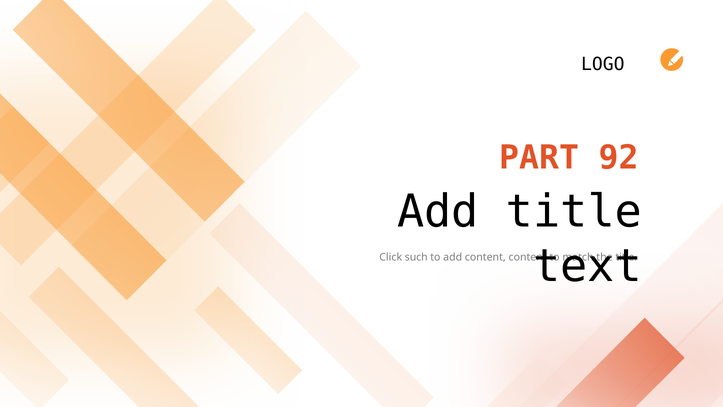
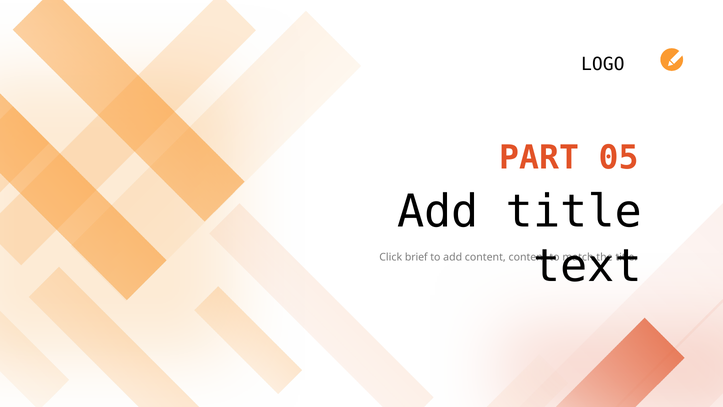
92: 92 -> 05
such: such -> brief
